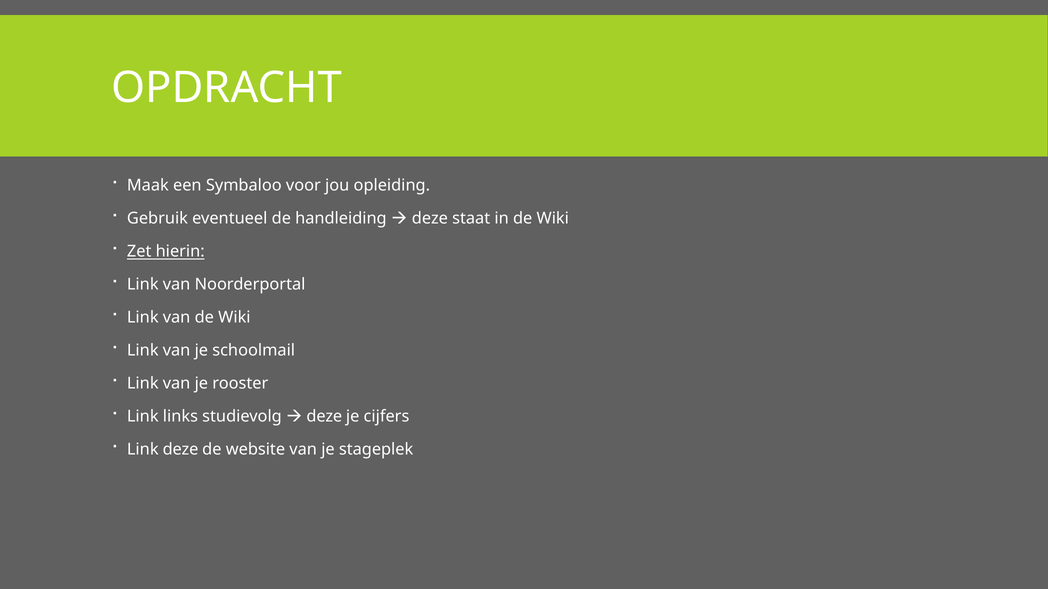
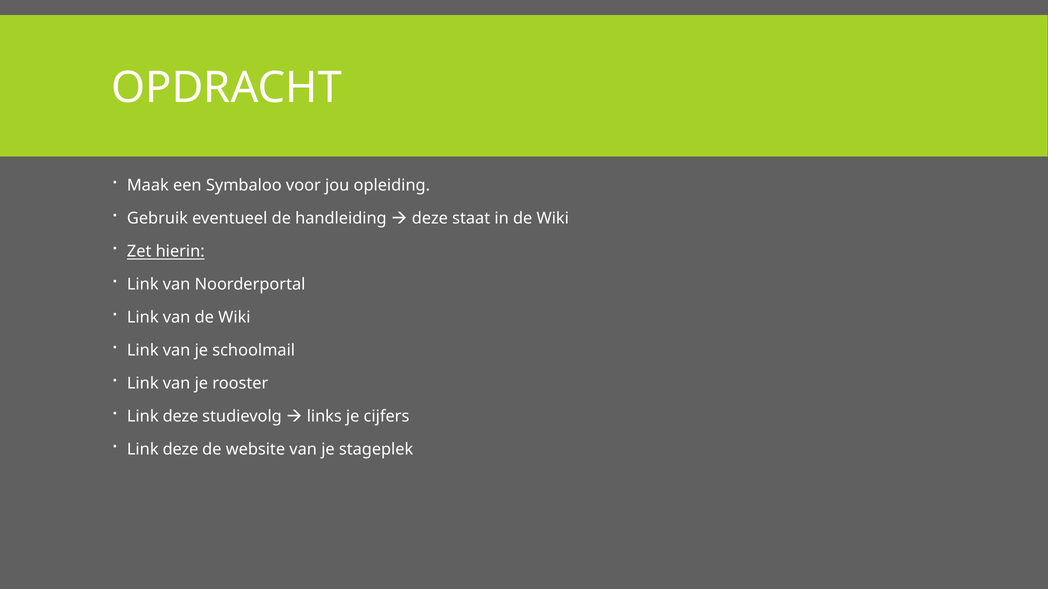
links at (180, 416): links -> deze
deze at (324, 416): deze -> links
